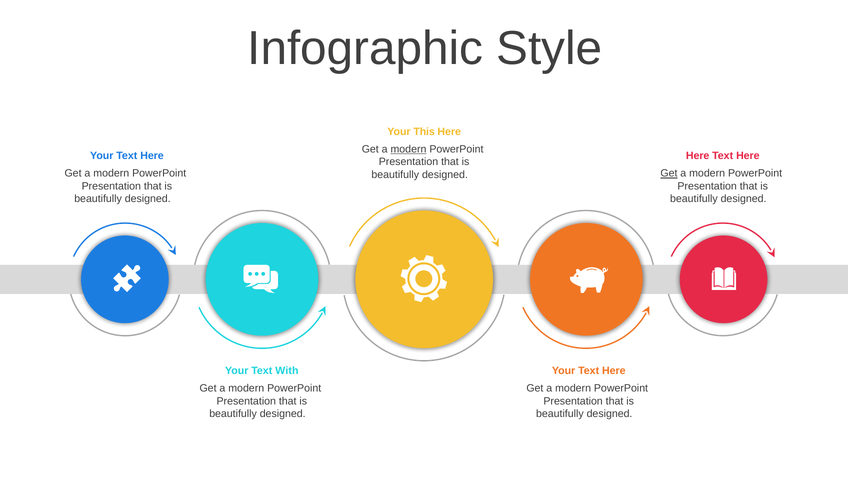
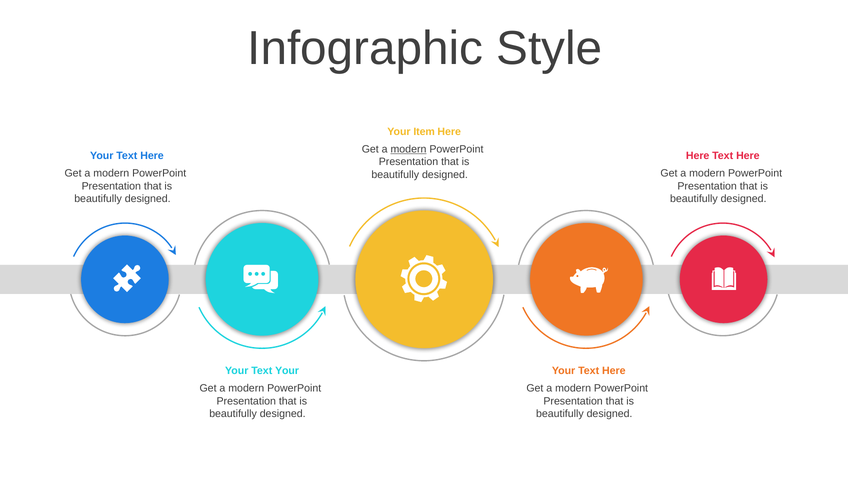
This: This -> Item
Get at (669, 173) underline: present -> none
Text With: With -> Your
